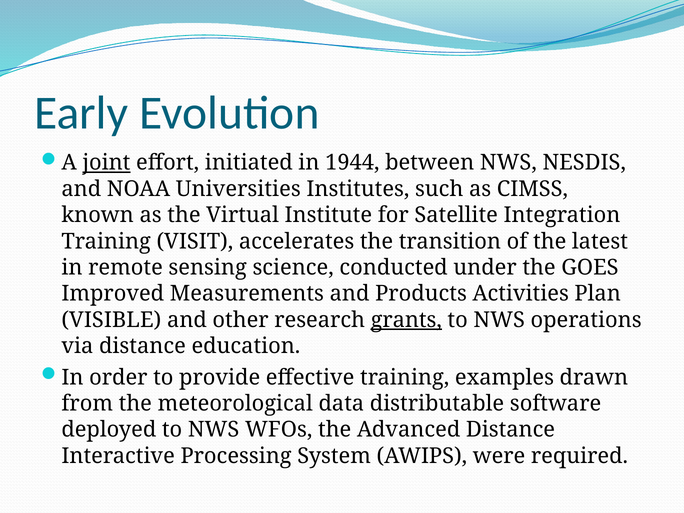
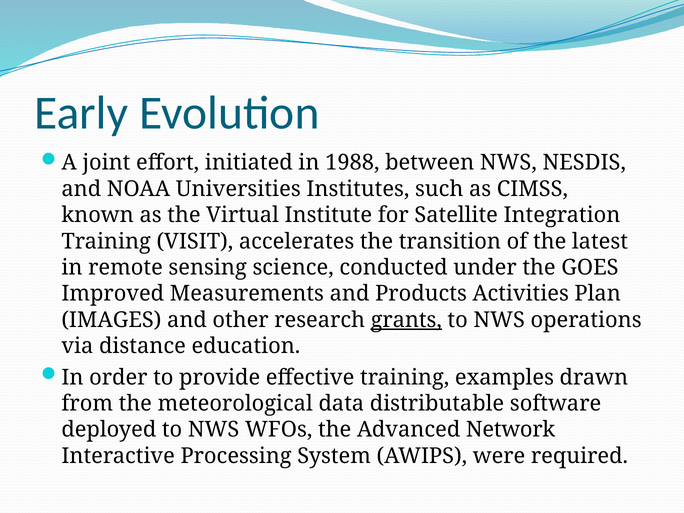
joint underline: present -> none
1944: 1944 -> 1988
VISIBLE: VISIBLE -> IMAGES
Advanced Distance: Distance -> Network
